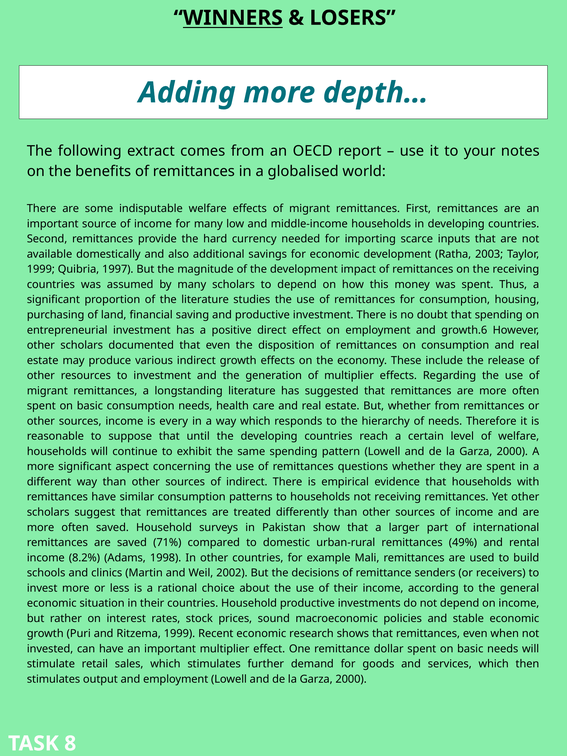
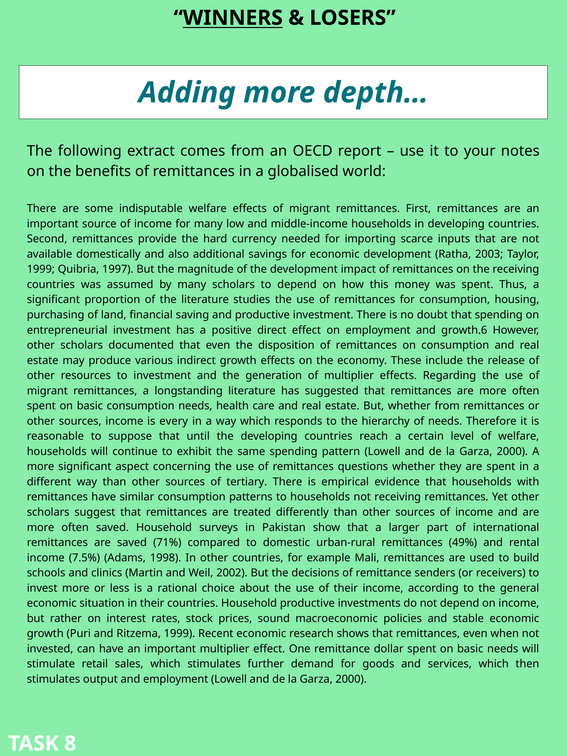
of indirect: indirect -> tertiary
8.2%: 8.2% -> 7.5%
